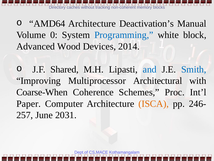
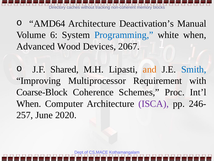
0: 0 -> 6
white block: block -> when
2014: 2014 -> 2067
and colour: blue -> orange
Architectural: Architectural -> Requirement
Coarse-When: Coarse-When -> Coarse-Block
Paper at (29, 103): Paper -> When
ISCA colour: orange -> purple
2031: 2031 -> 2020
